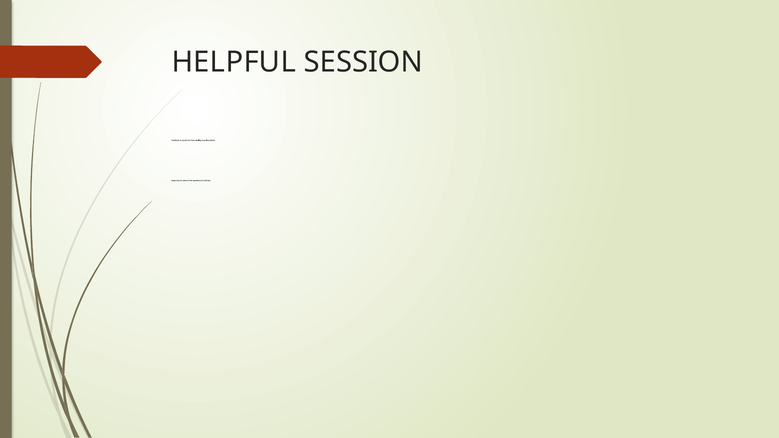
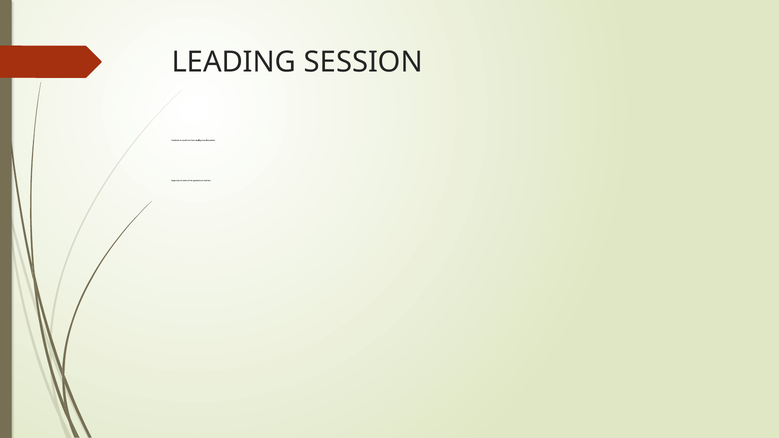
HELPFUL: HELPFUL -> LEADING
